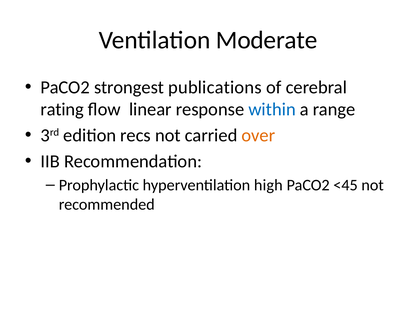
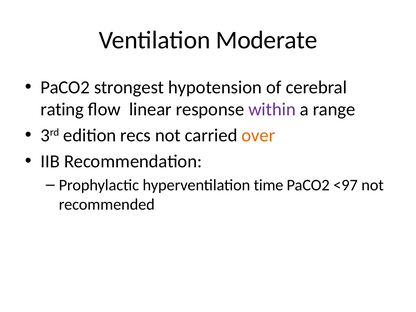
publications: publications -> hypotension
within colour: blue -> purple
high: high -> time
<45: <45 -> <97
